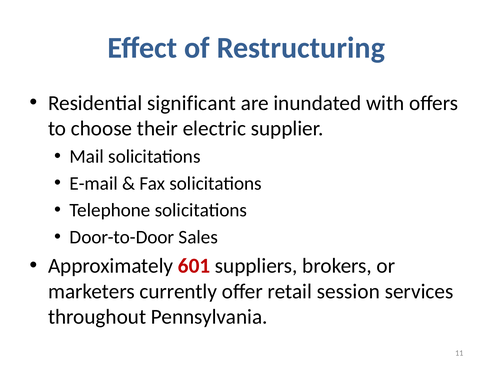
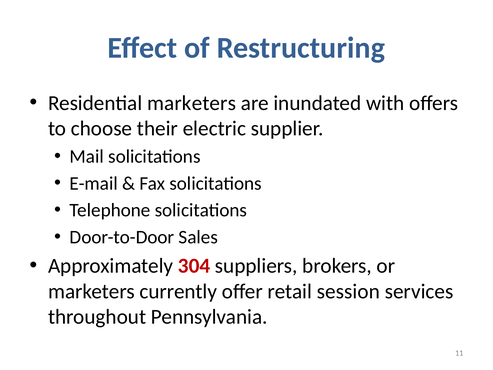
Residential significant: significant -> marketers
601: 601 -> 304
